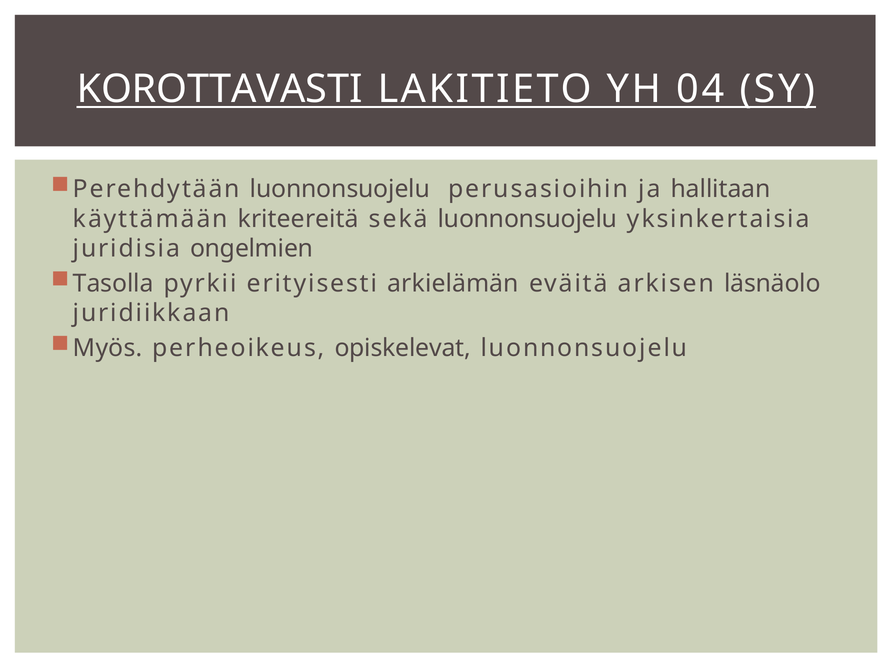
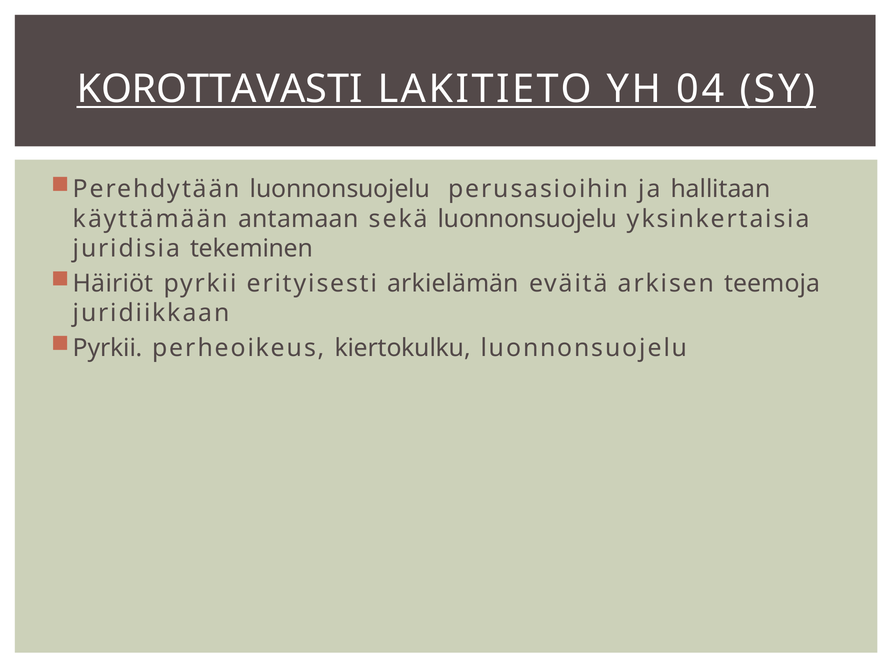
kriteereitä: kriteereitä -> antamaan
ongelmien: ongelmien -> tekeminen
Tasolla: Tasolla -> Häiriöt
läsnäolo: läsnäolo -> teemoja
Myös at (108, 348): Myös -> Pyrkii
opiskelevat: opiskelevat -> kiertokulku
